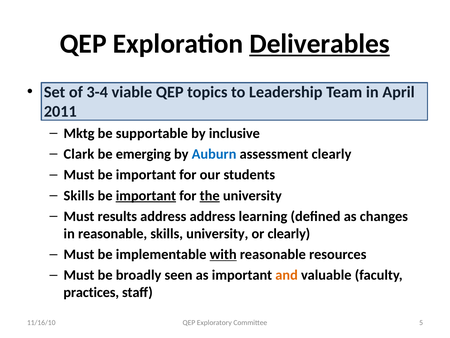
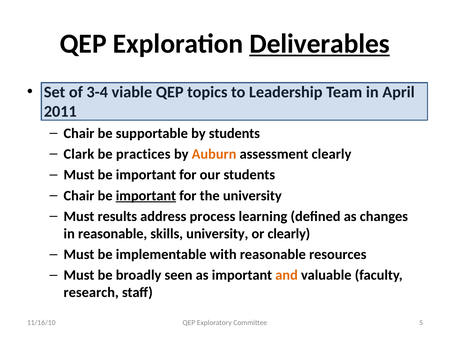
Mktg at (79, 133): Mktg -> Chair
by inclusive: inclusive -> students
emerging: emerging -> practices
Auburn colour: blue -> orange
Skills at (79, 195): Skills -> Chair
the underline: present -> none
address address: address -> process
with underline: present -> none
practices: practices -> research
